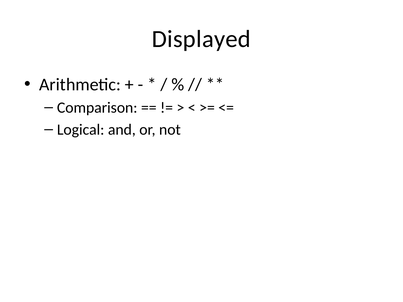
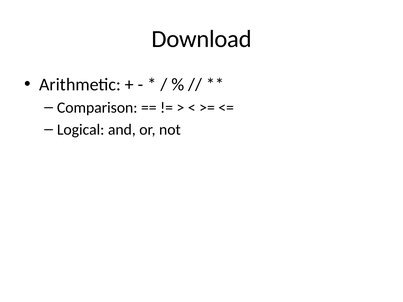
Displayed: Displayed -> Download
